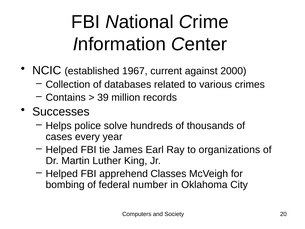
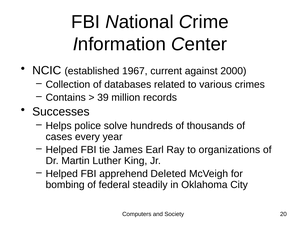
Classes: Classes -> Deleted
number: number -> steadily
